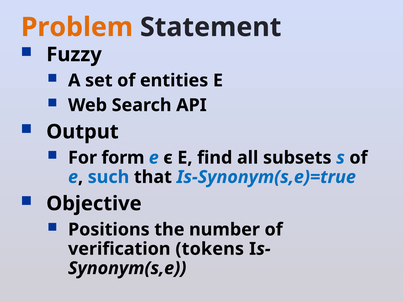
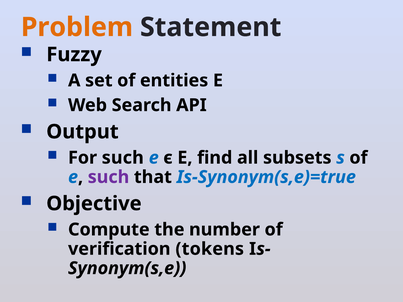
For form: form -> such
such at (109, 177) colour: blue -> purple
Positions: Positions -> Compute
